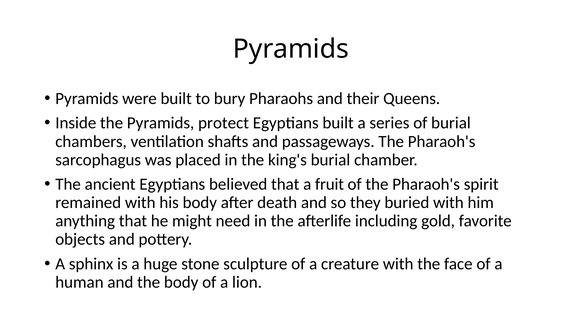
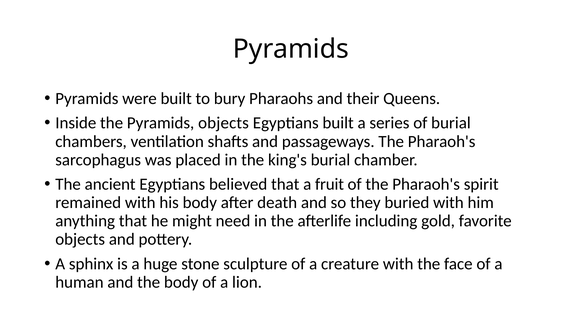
Pyramids protect: protect -> objects
